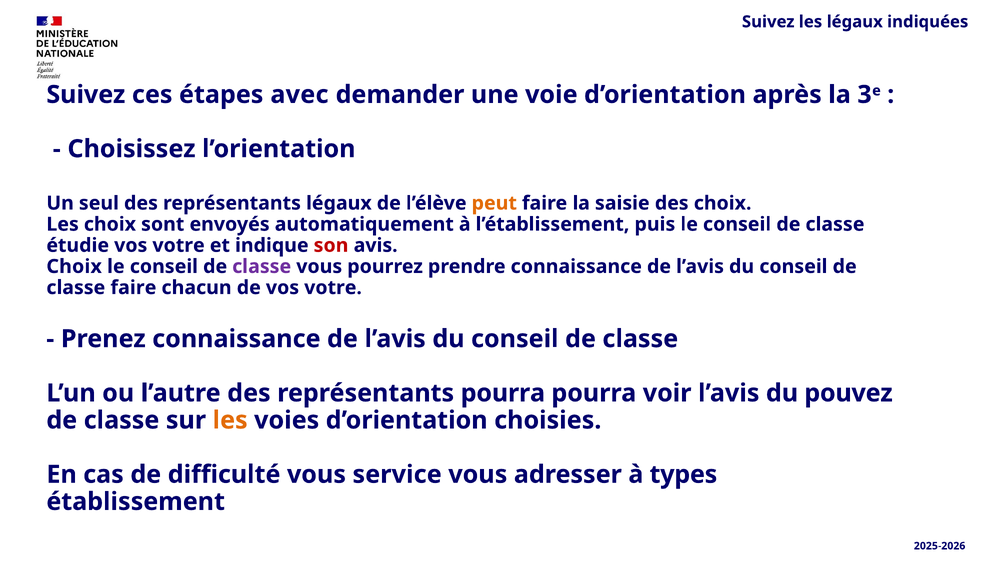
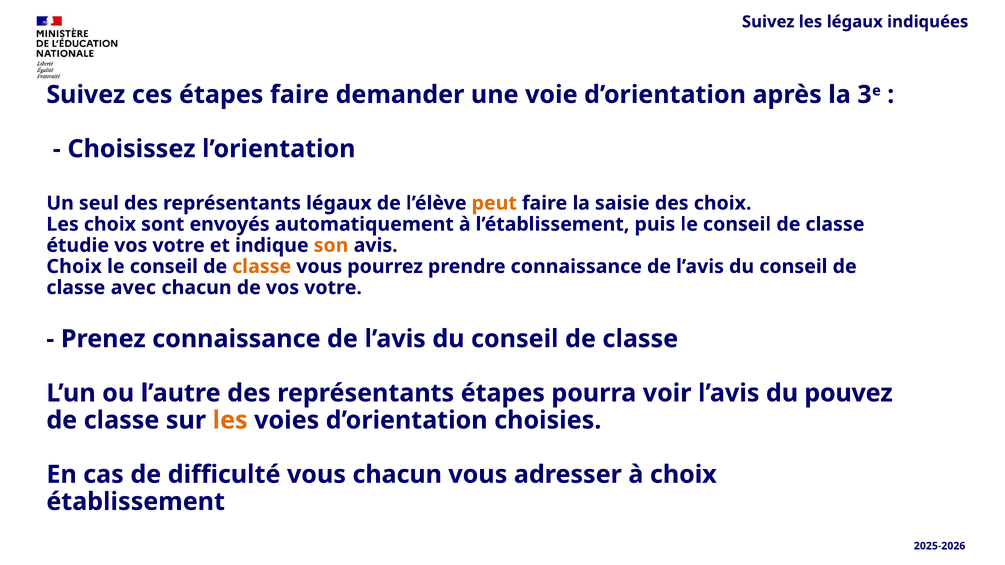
étapes avec: avec -> faire
son colour: red -> orange
classe at (262, 267) colour: purple -> orange
classe faire: faire -> avec
représentants pourra: pourra -> étapes
vous service: service -> chacun
à types: types -> choix
